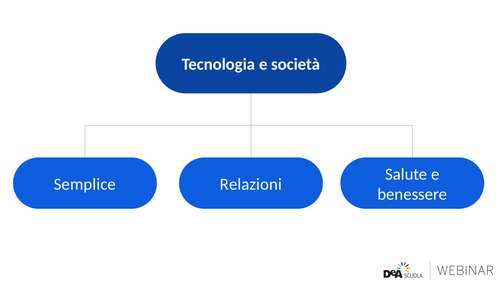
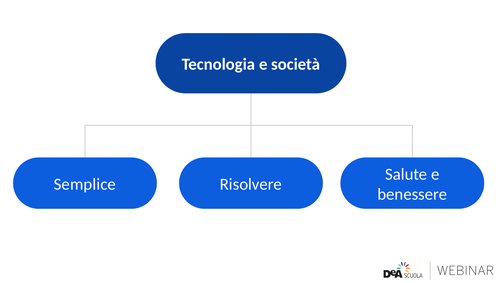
Relazioni: Relazioni -> Risolvere
